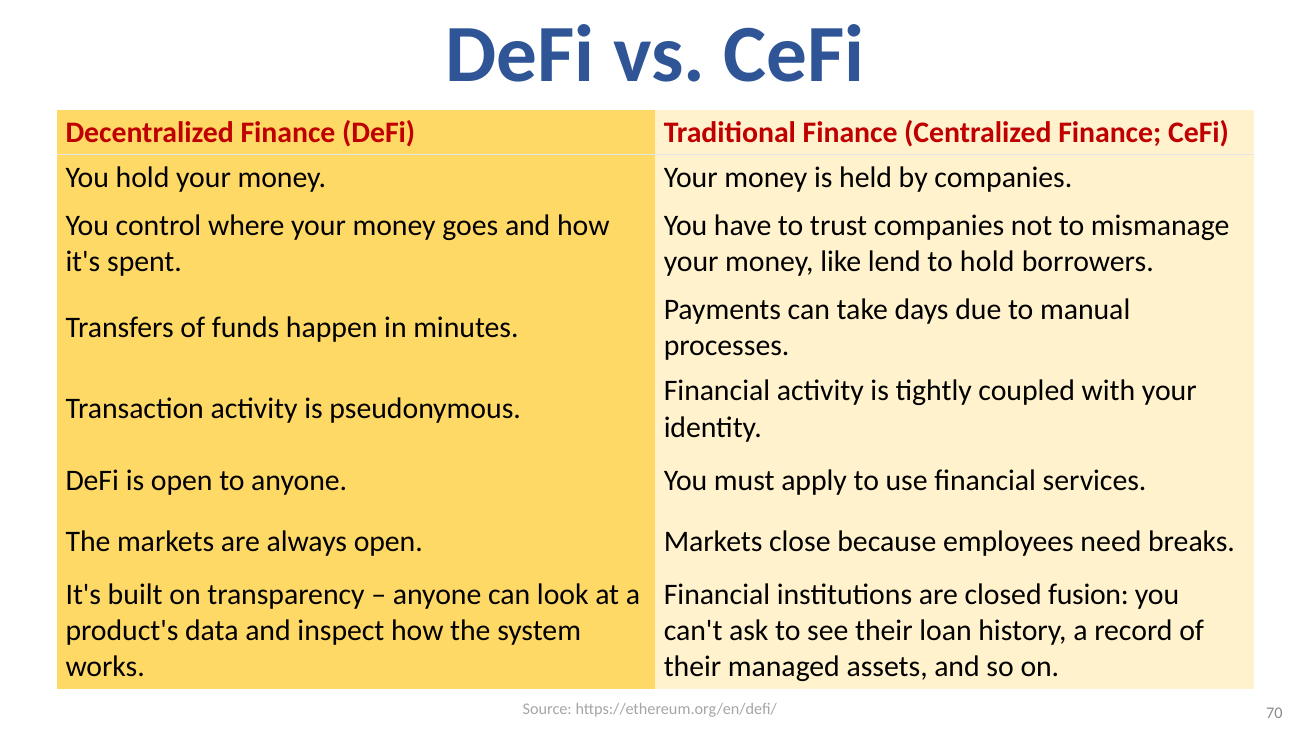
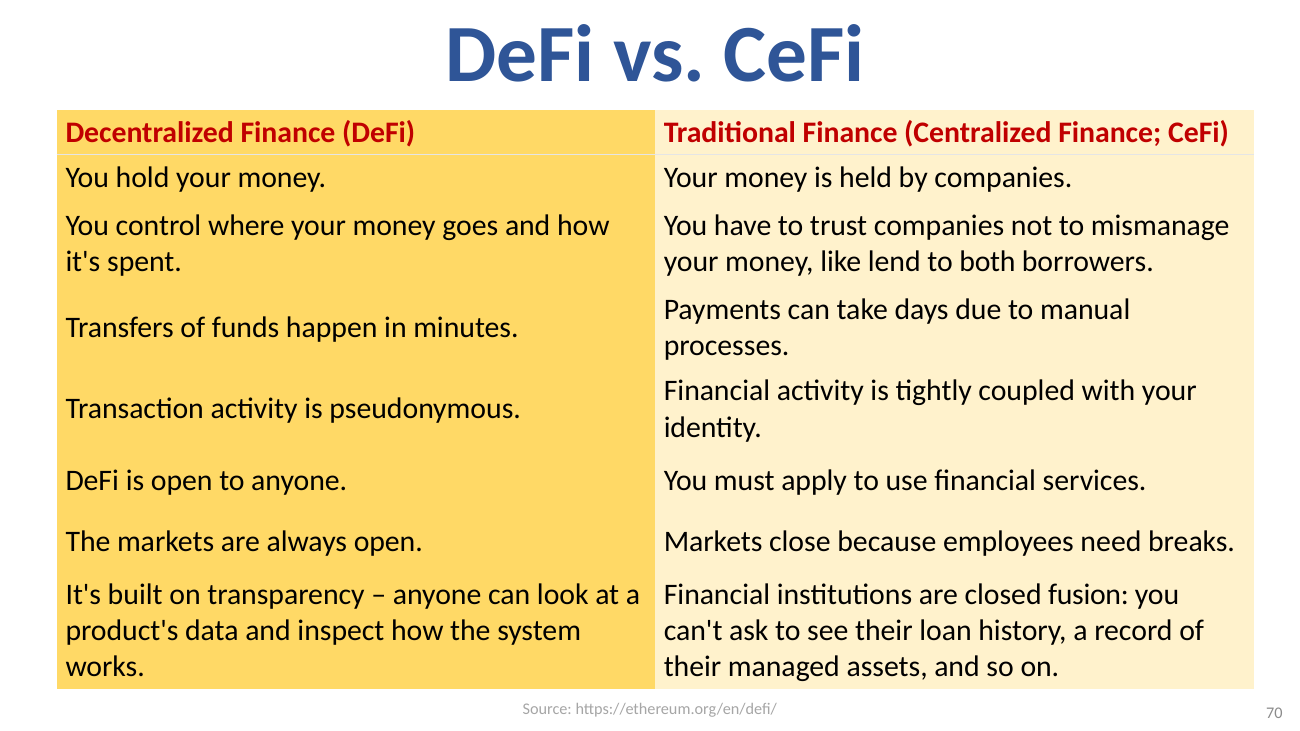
to hold: hold -> both
